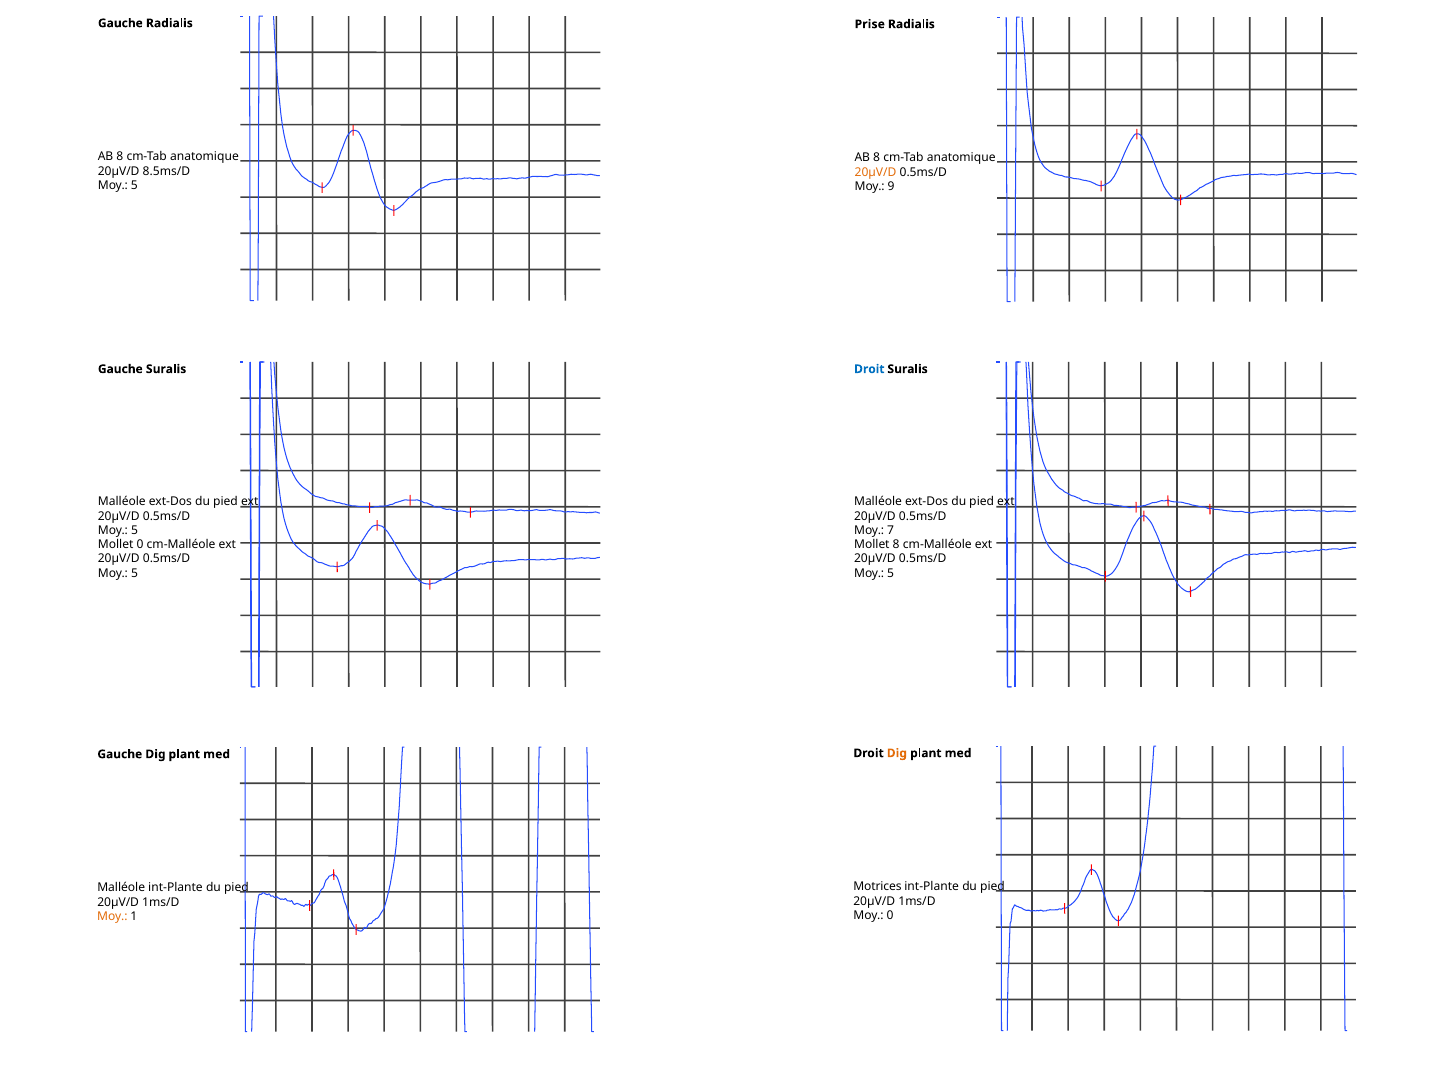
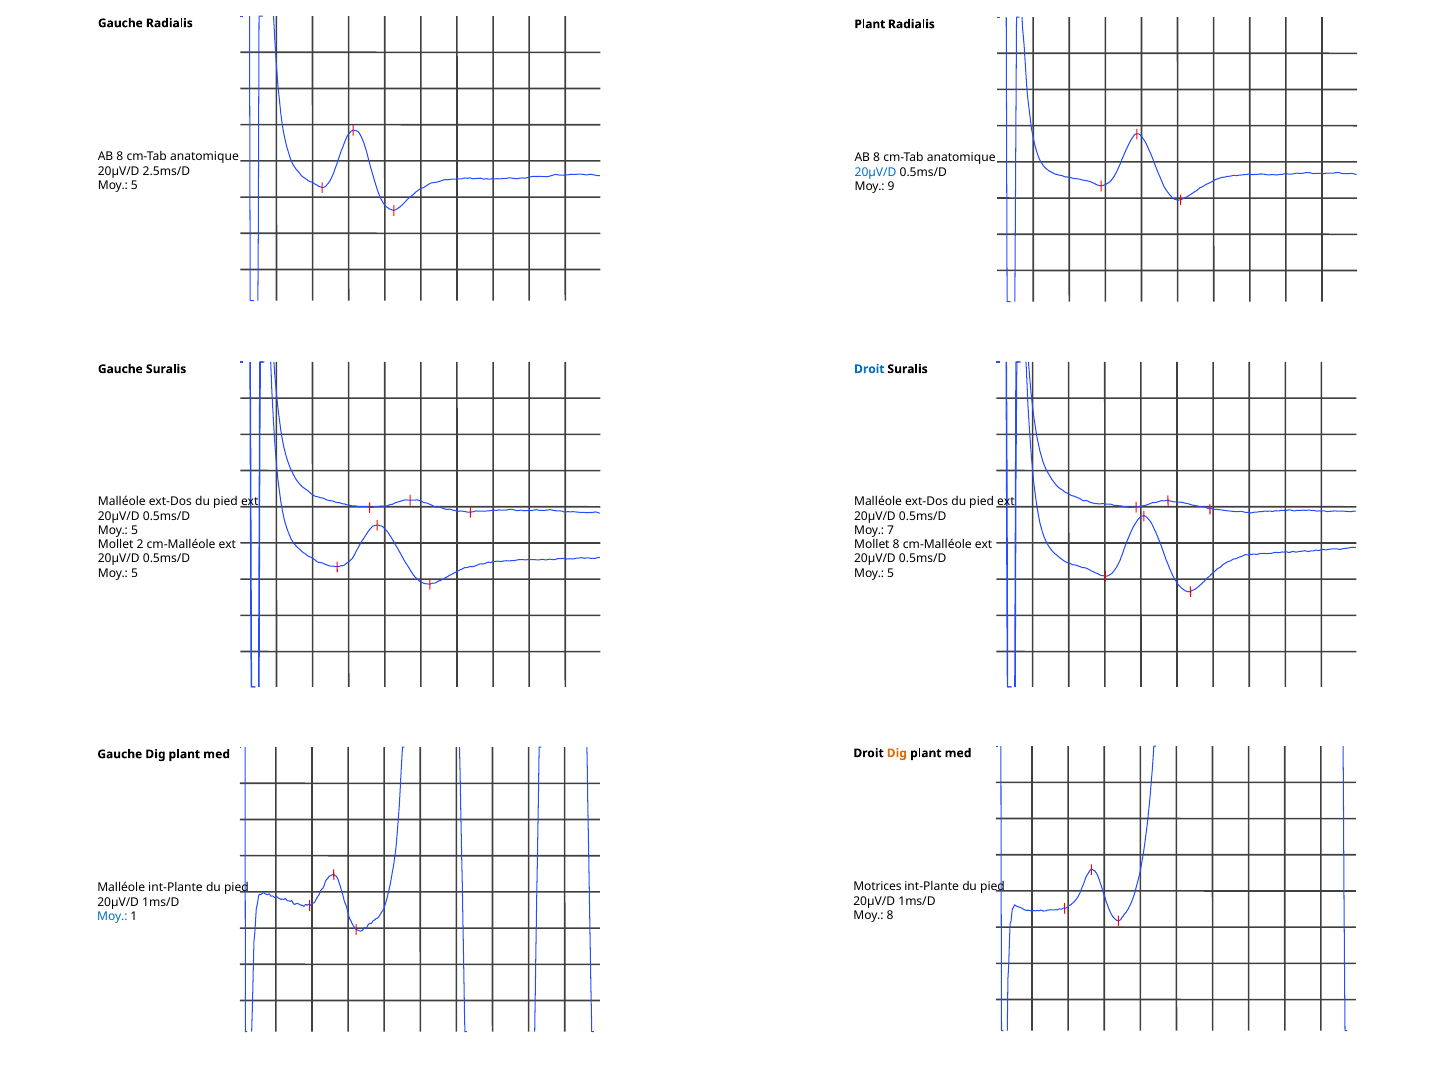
Prise at (870, 24): Prise -> Plant
8.5ms/D: 8.5ms/D -> 2.5ms/D
20µV/D at (875, 172) colour: orange -> blue
Mollet 0: 0 -> 2
Moy 0: 0 -> 8
Moy at (112, 916) colour: orange -> blue
